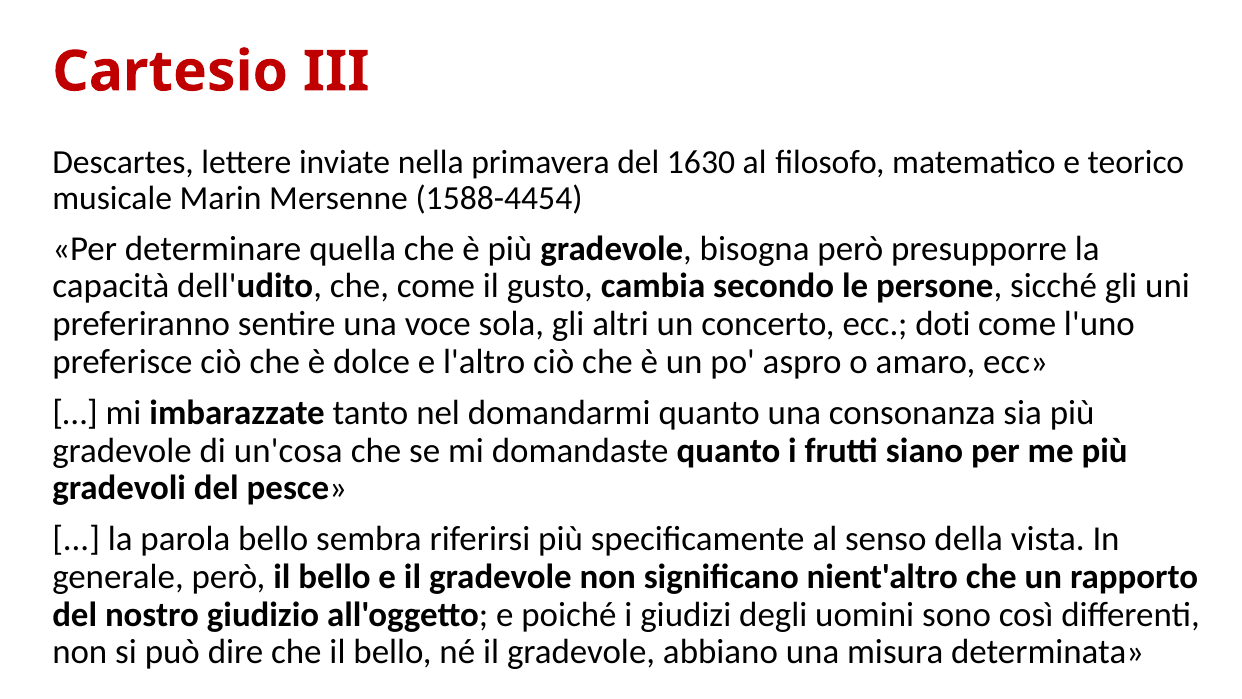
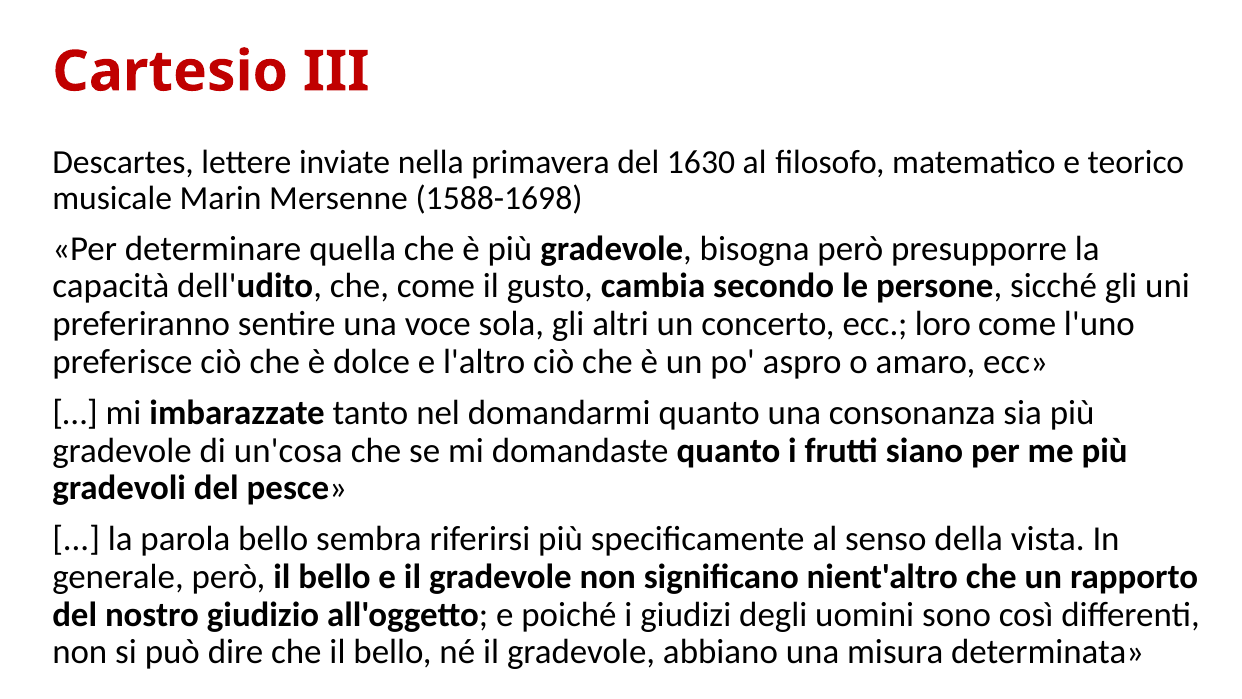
1588-4454: 1588-4454 -> 1588-1698
doti: doti -> loro
